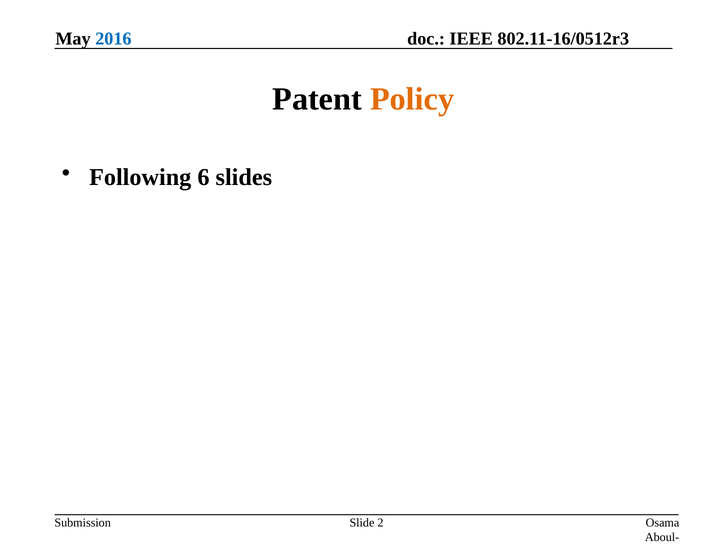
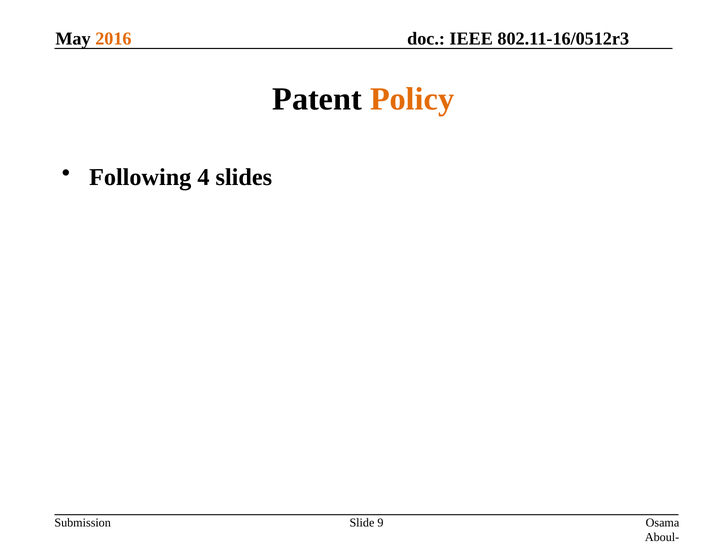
2016 colour: blue -> orange
6: 6 -> 4
2: 2 -> 9
